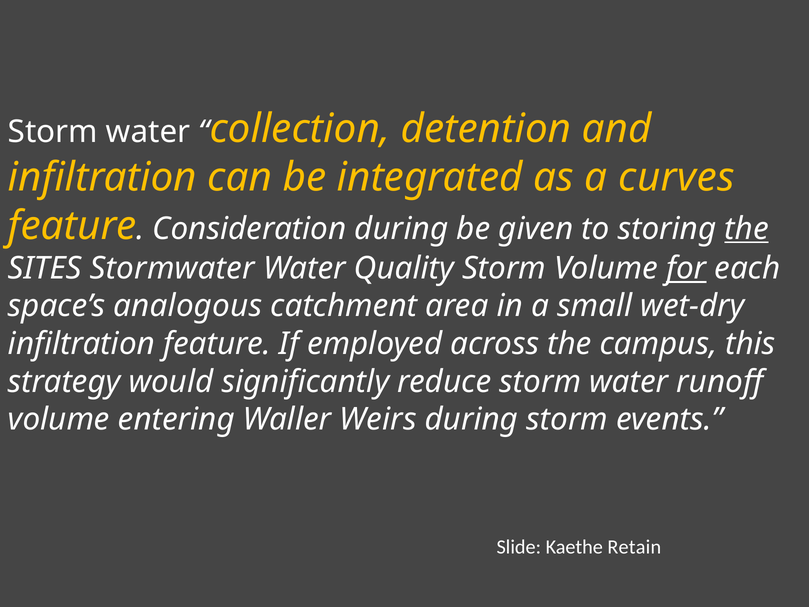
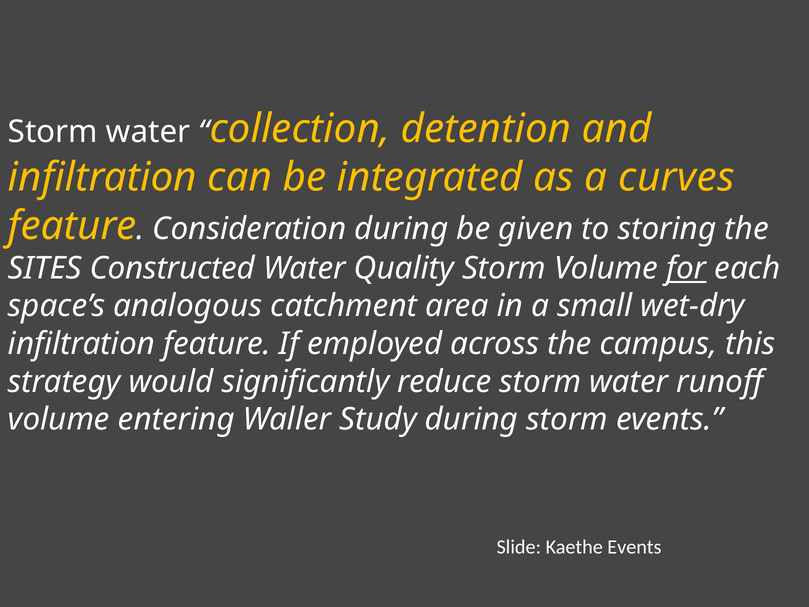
the at (747, 229) underline: present -> none
Stormwater: Stormwater -> Constructed
Weirs: Weirs -> Study
Kaethe Retain: Retain -> Events
